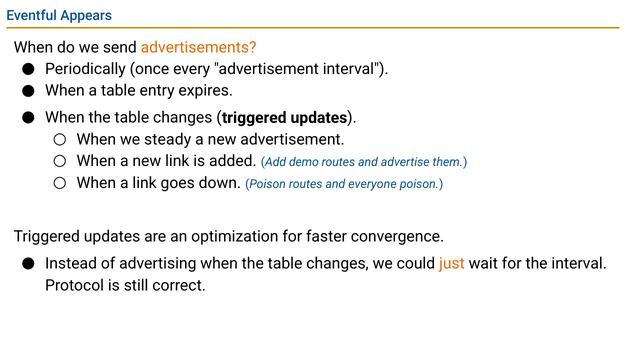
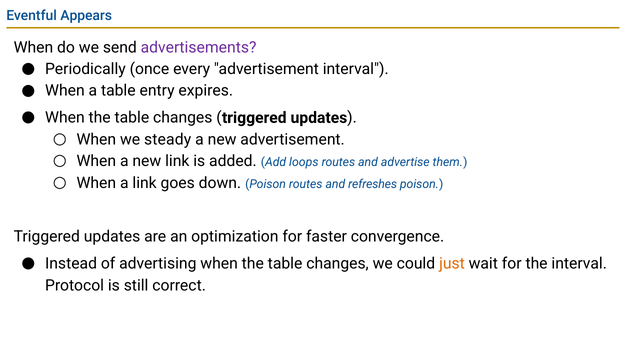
advertisements colour: orange -> purple
demo: demo -> loops
everyone: everyone -> refreshes
